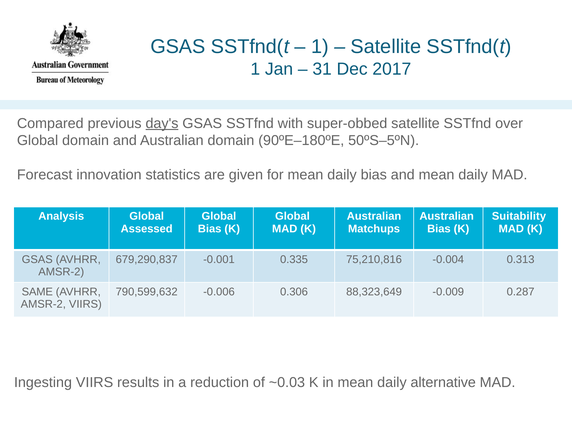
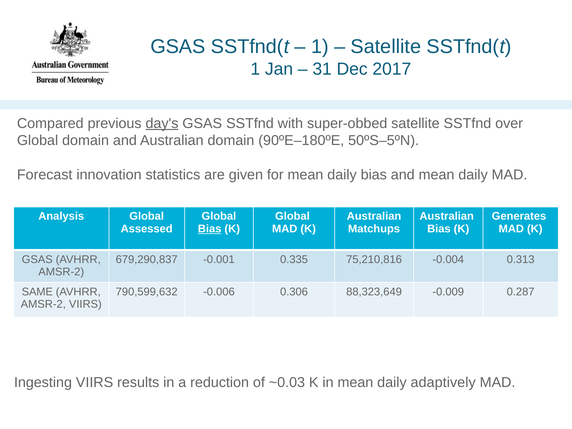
Suitability: Suitability -> Generates
Bias at (210, 229) underline: none -> present
alternative: alternative -> adaptively
